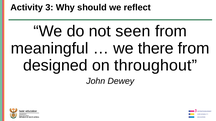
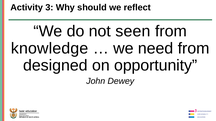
meaningful: meaningful -> knowledge
there: there -> need
throughout: throughout -> opportunity
